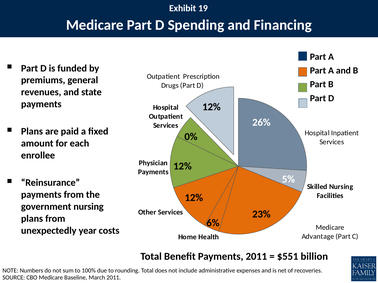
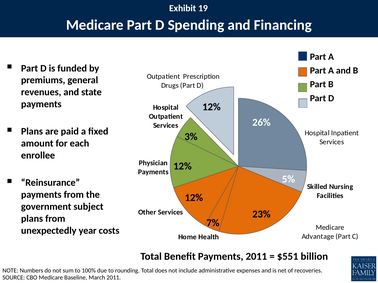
0%: 0% -> 3%
government nursing: nursing -> subject
6%: 6% -> 7%
